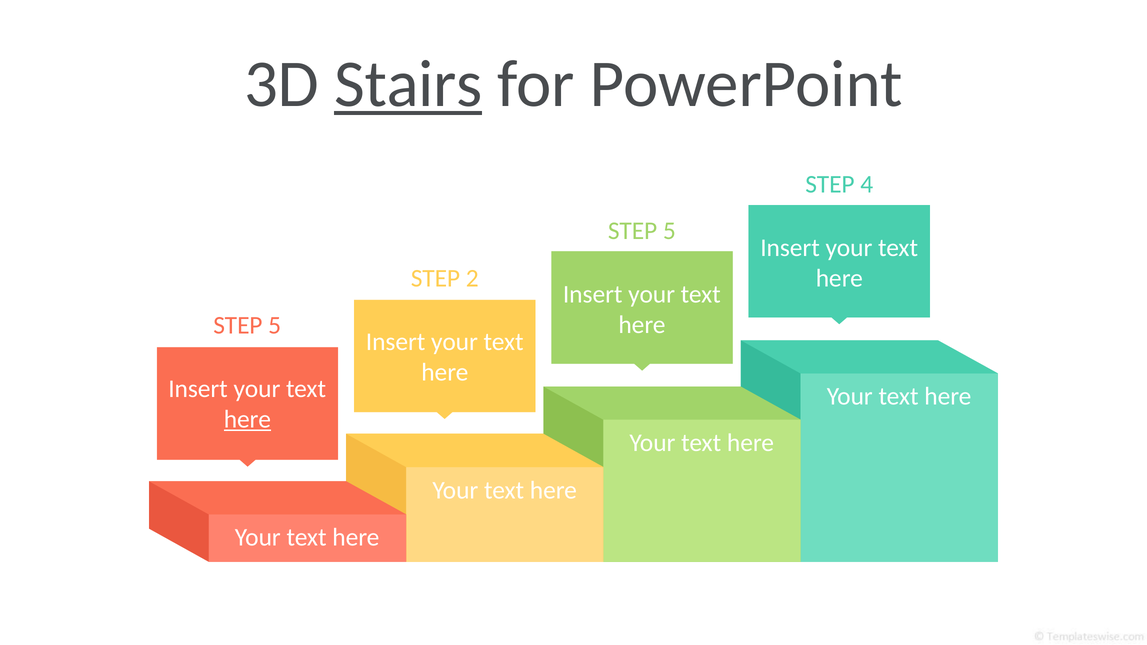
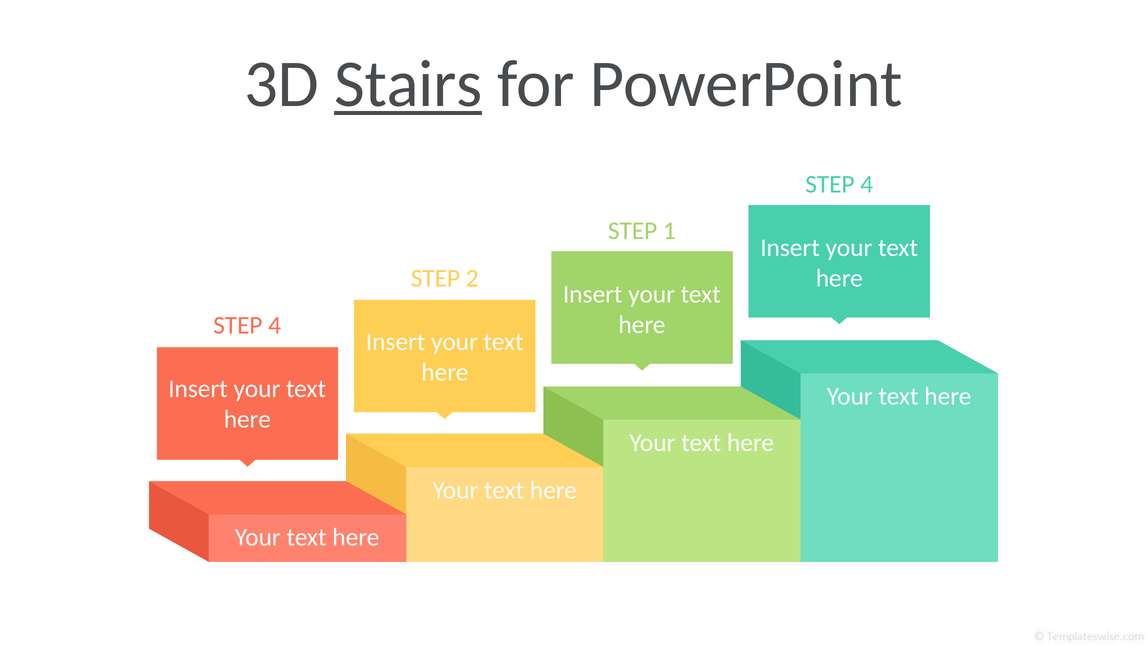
5 at (669, 231): 5 -> 1
5 at (275, 325): 5 -> 4
here at (247, 420) underline: present -> none
